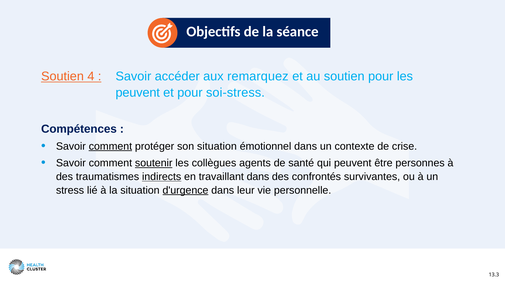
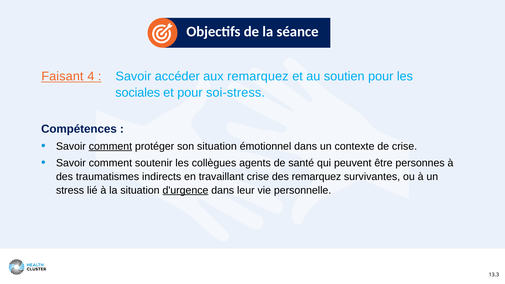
Soutien at (62, 76): Soutien -> Faisant
peuvent at (138, 93): peuvent -> sociales
soutenir underline: present -> none
indirects underline: present -> none
travaillant dans: dans -> crise
des confrontés: confrontés -> remarquez
